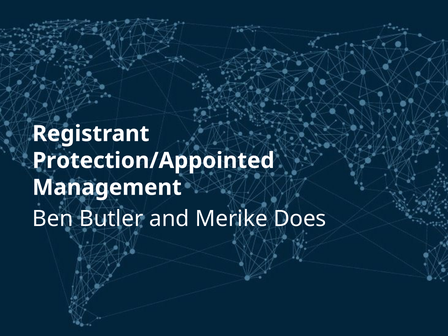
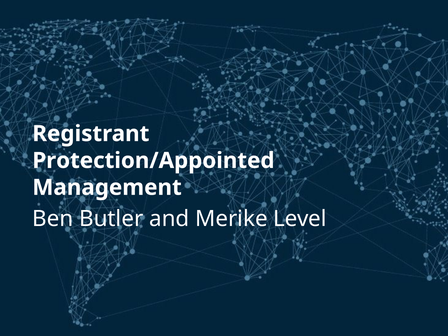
Does: Does -> Level
